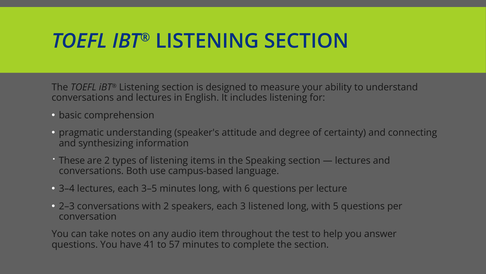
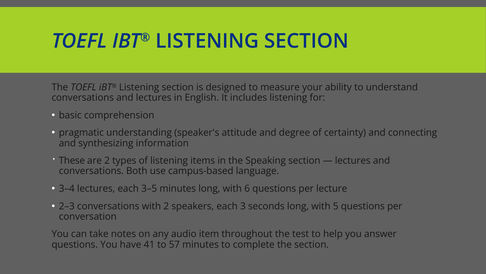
listened: listened -> seconds
